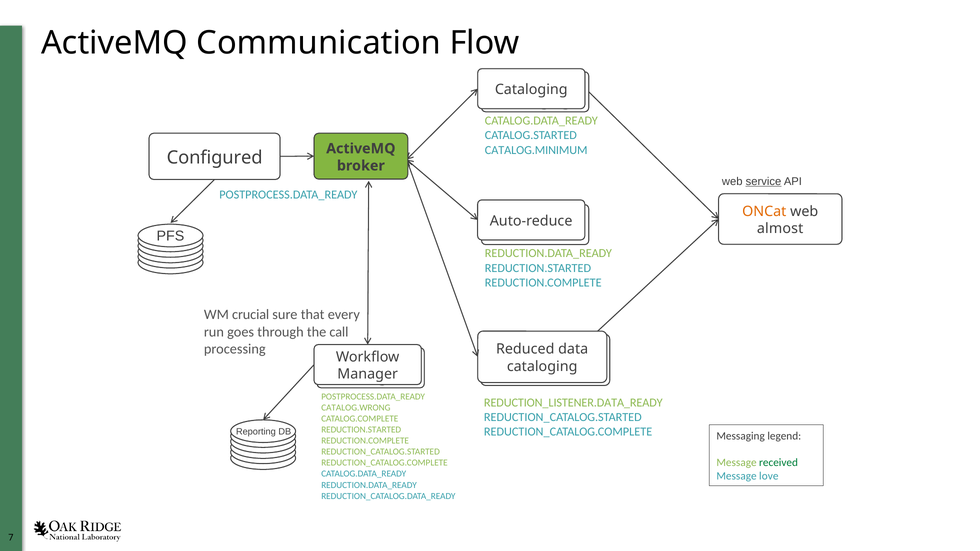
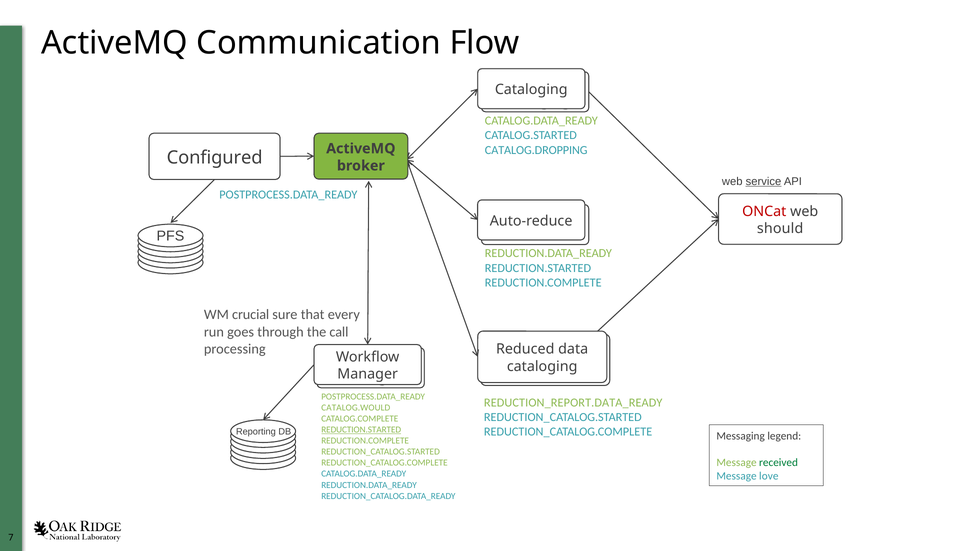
CATALOG.MINIMUM: CATALOG.MINIMUM -> CATALOG.DROPPING
ONCat colour: orange -> red
almost: almost -> should
REDUCTION_LISTENER.DATA_READY: REDUCTION_LISTENER.DATA_READY -> REDUCTION_REPORT.DATA_READY
CATALOG.WRONG: CATALOG.WRONG -> CATALOG.WOULD
REDUCTION.STARTED at (361, 430) underline: none -> present
